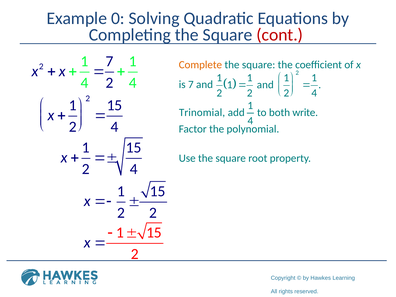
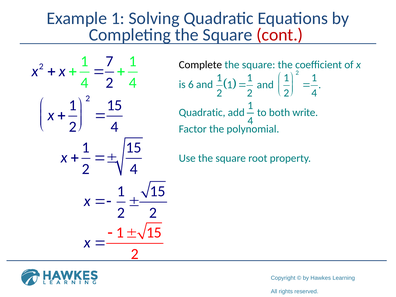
Example 0: 0 -> 1
Complete colour: orange -> black
is 7: 7 -> 6
Trinomial at (202, 112): Trinomial -> Quadratic
